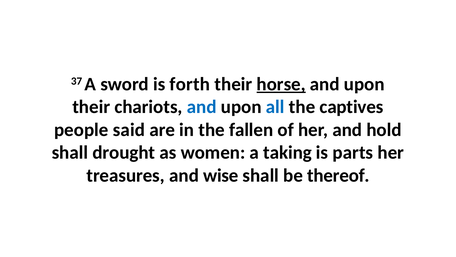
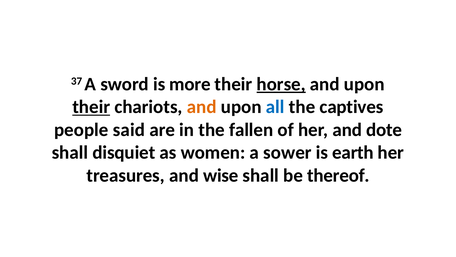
forth: forth -> more
their at (91, 107) underline: none -> present
and at (202, 107) colour: blue -> orange
hold: hold -> dote
drought: drought -> disquiet
taking: taking -> sower
parts: parts -> earth
